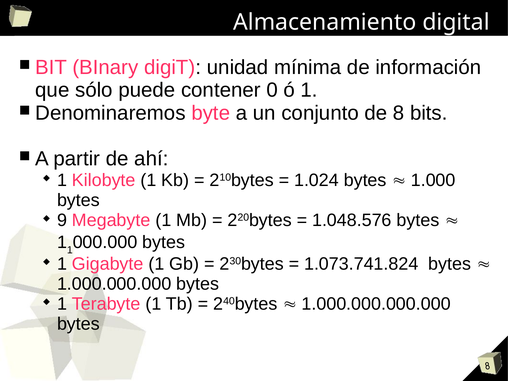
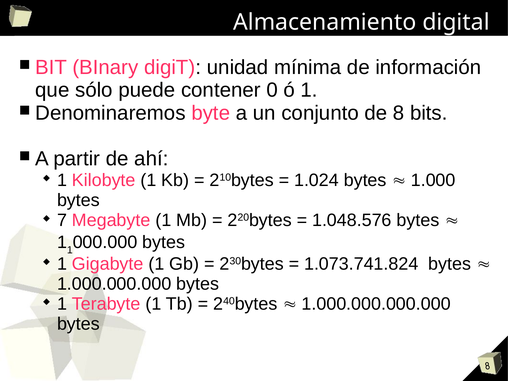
9: 9 -> 7
